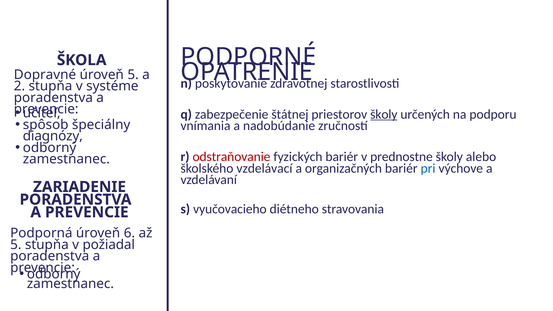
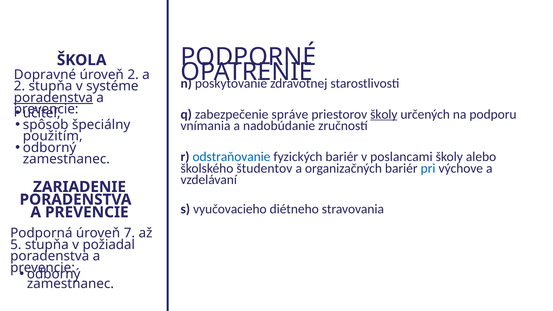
úroveň 5: 5 -> 2
poradenstva at (53, 98) underline: none -> present
štátnej: štátnej -> správe
diagnózy: diagnózy -> použitím
odstraňovanie colour: red -> blue
prednostne: prednostne -> poslancami
vzdelávací: vzdelávací -> študentov
6: 6 -> 7
